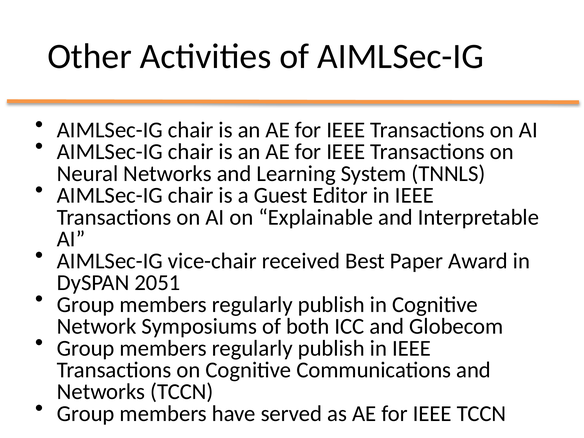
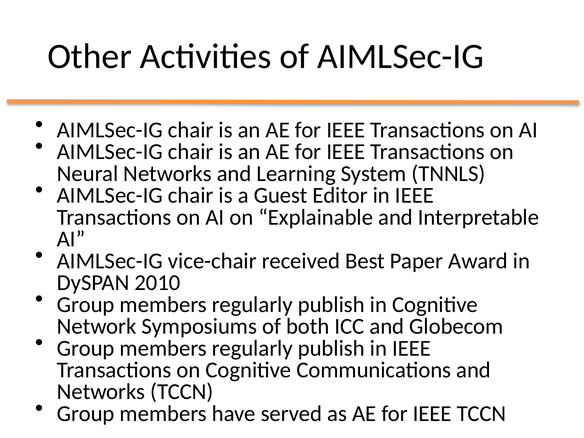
2051: 2051 -> 2010
